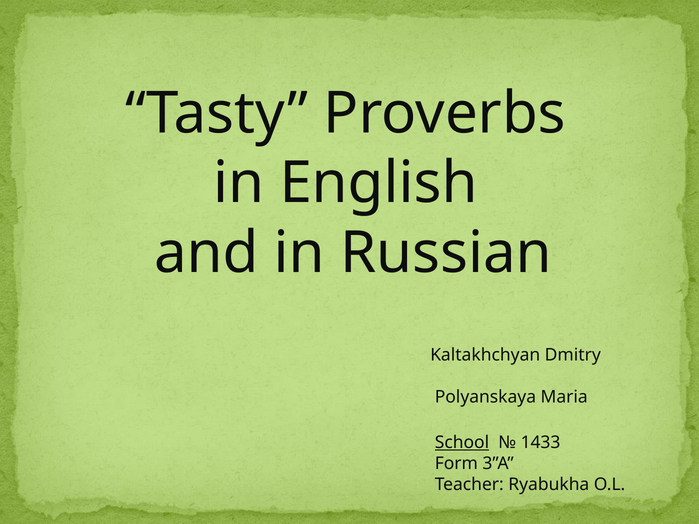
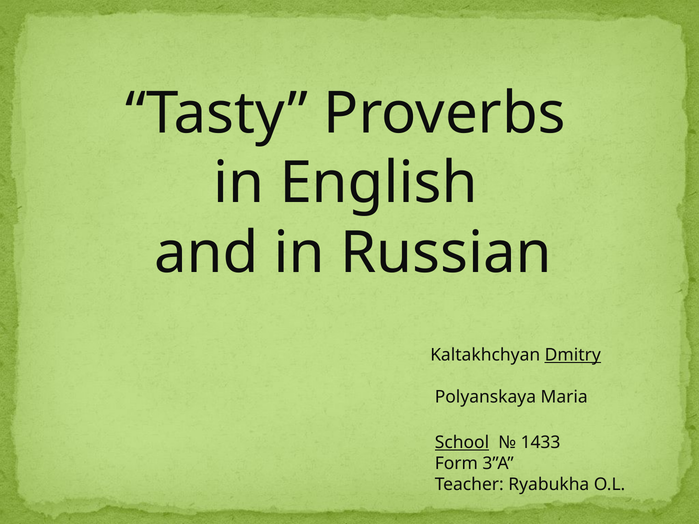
Dmitry underline: none -> present
